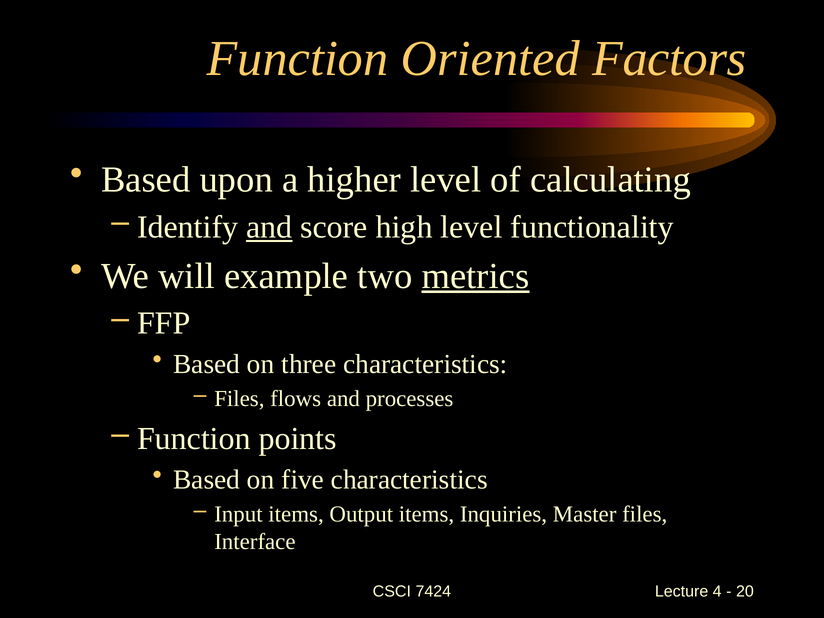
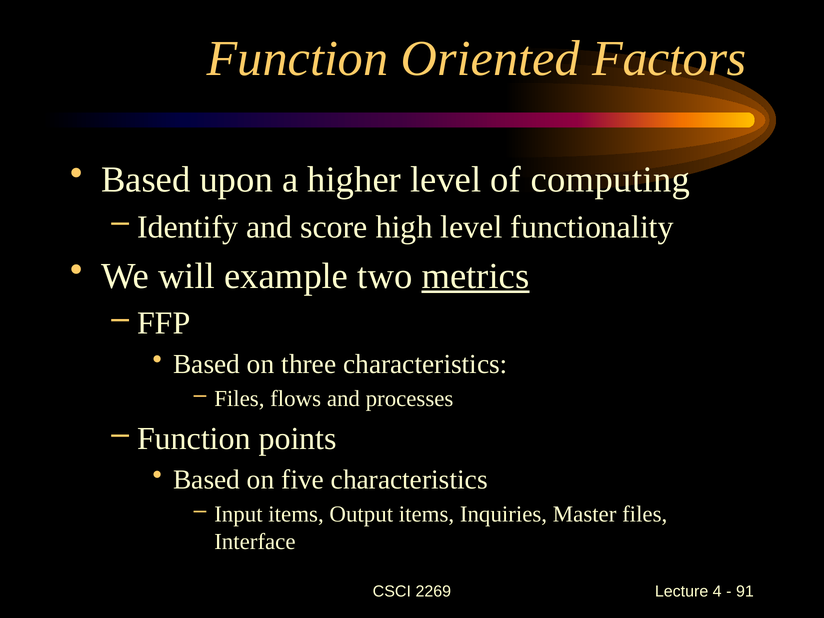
calculating: calculating -> computing
and at (269, 227) underline: present -> none
7424: 7424 -> 2269
20: 20 -> 91
